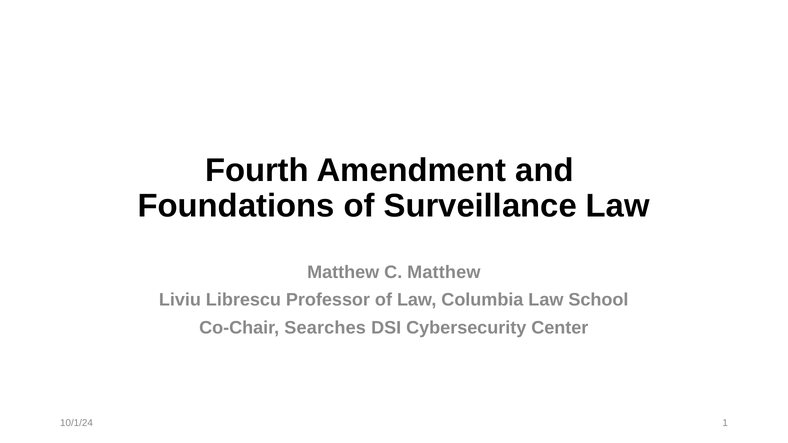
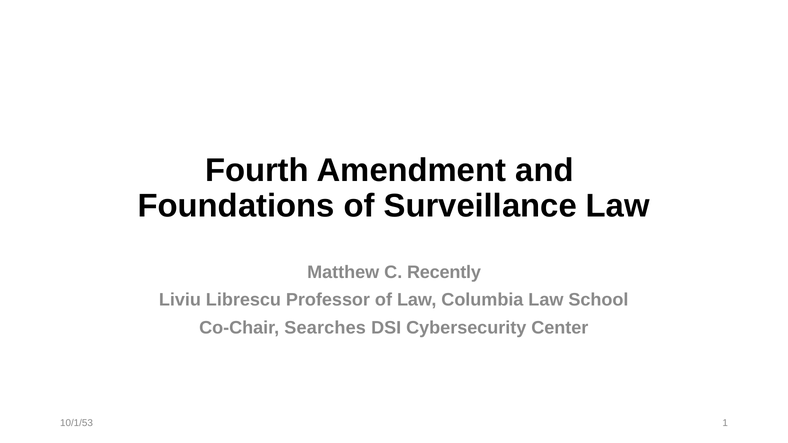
C Matthew: Matthew -> Recently
10/1/24: 10/1/24 -> 10/1/53
